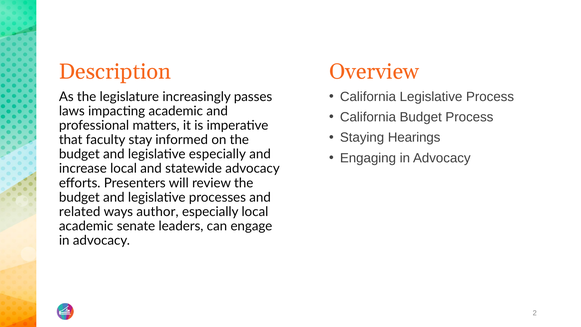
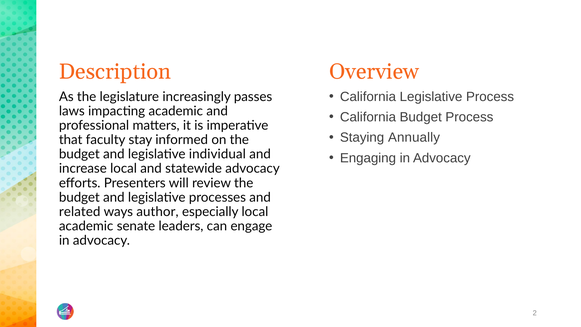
Hearings: Hearings -> Annually
legislative especially: especially -> individual
